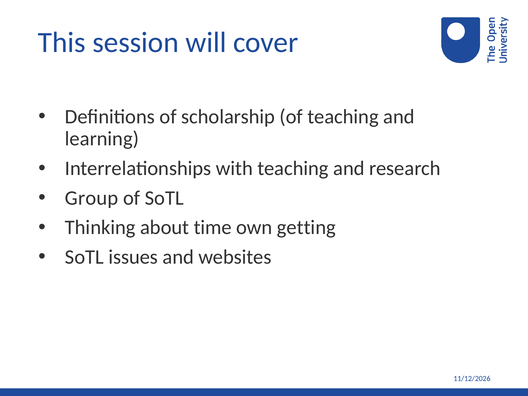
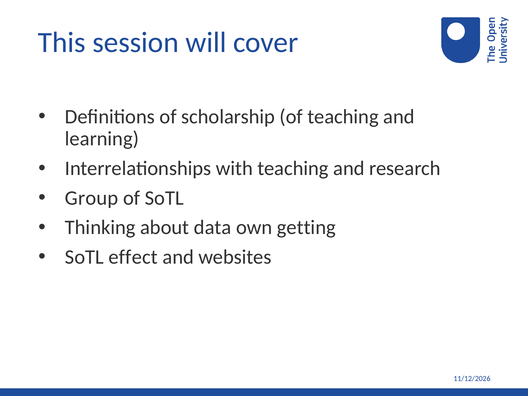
time: time -> data
issues: issues -> effect
